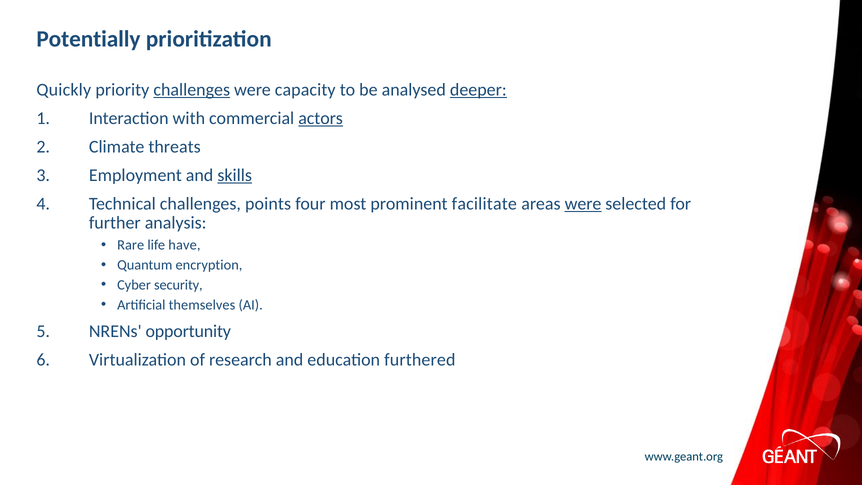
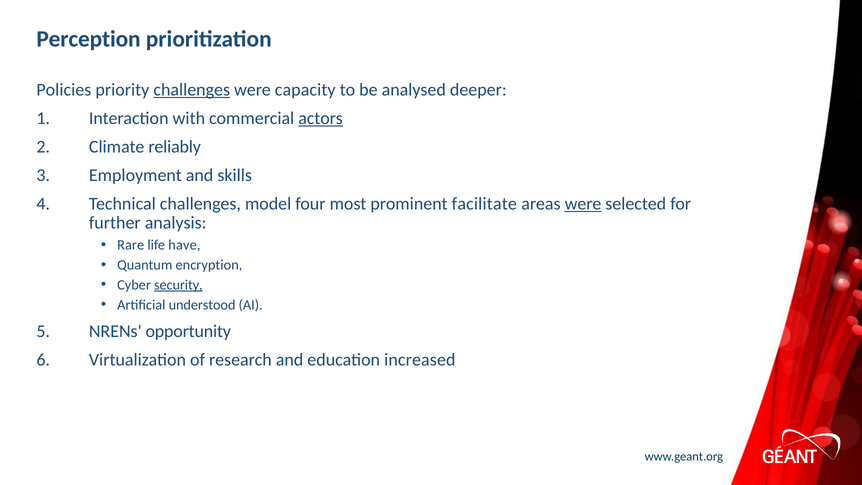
Potentially: Potentially -> Perception
Quickly: Quickly -> Policies
deeper underline: present -> none
threats: threats -> reliably
skills underline: present -> none
points: points -> model
security underline: none -> present
themselves: themselves -> understood
furthered: furthered -> increased
